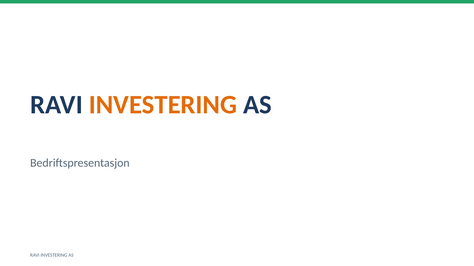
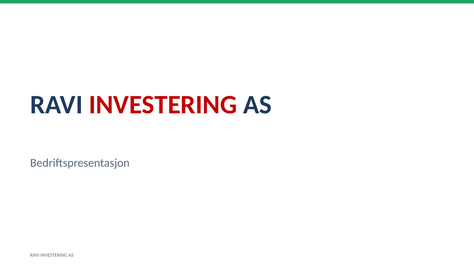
INVESTERING at (163, 105) colour: orange -> red
